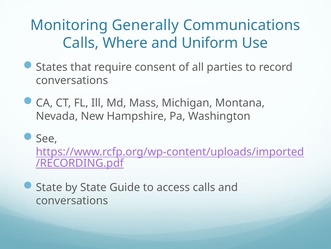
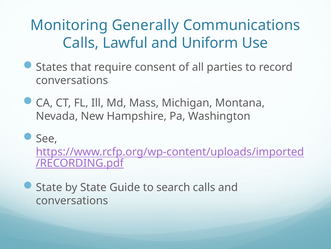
Where: Where -> Lawful
access: access -> search
